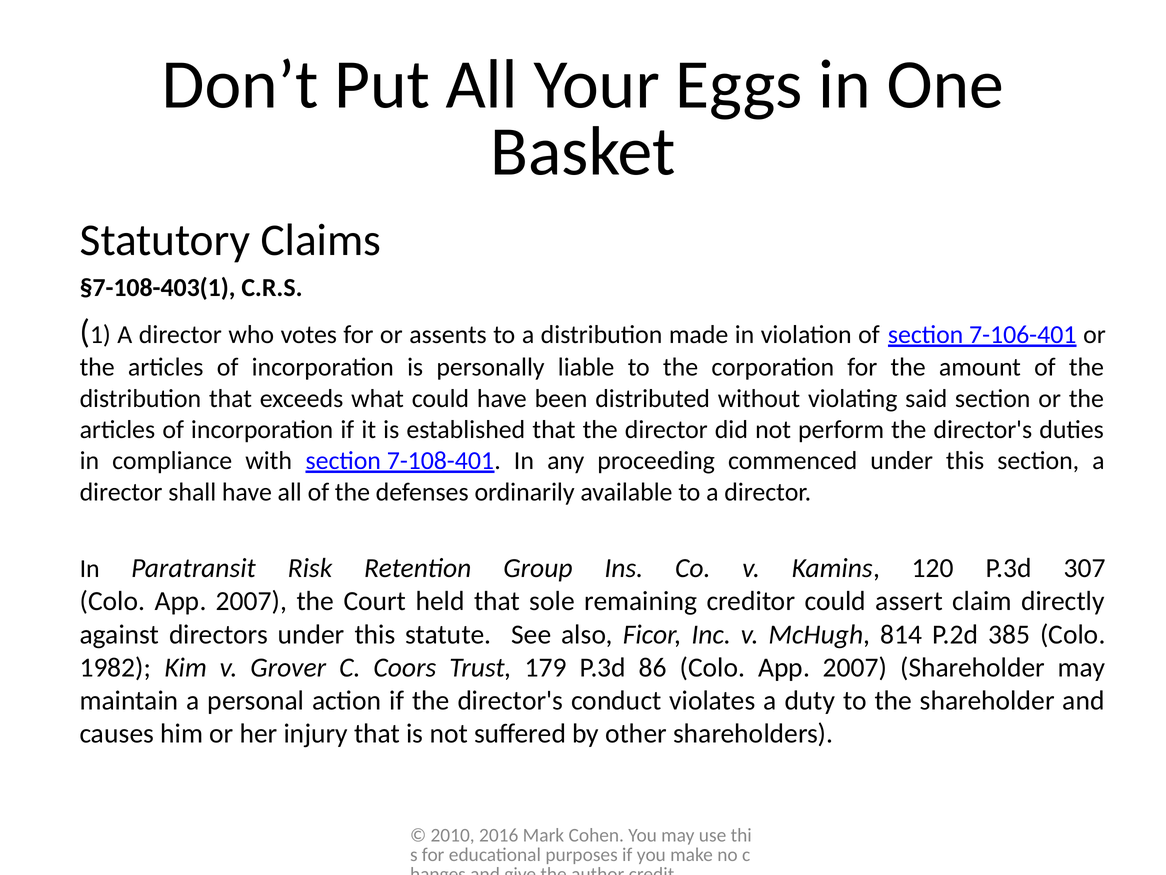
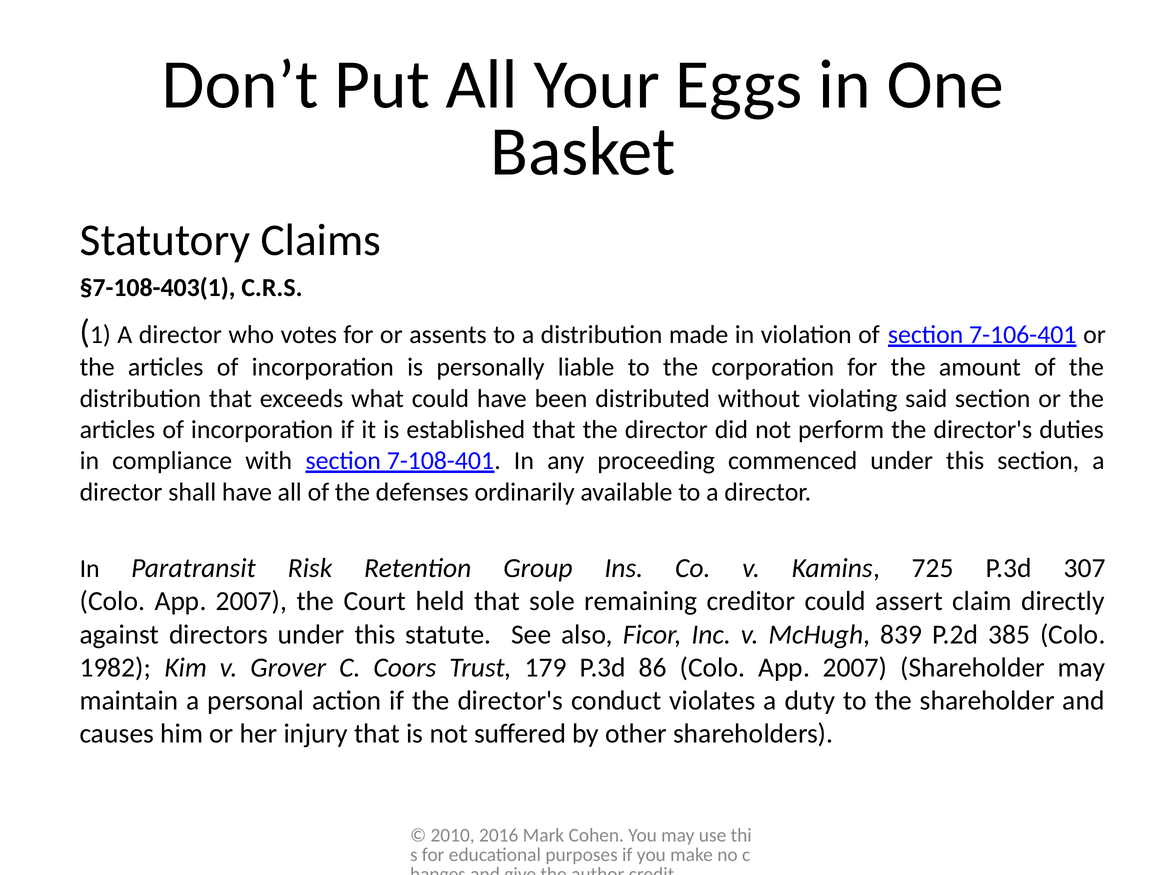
120: 120 -> 725
814: 814 -> 839
